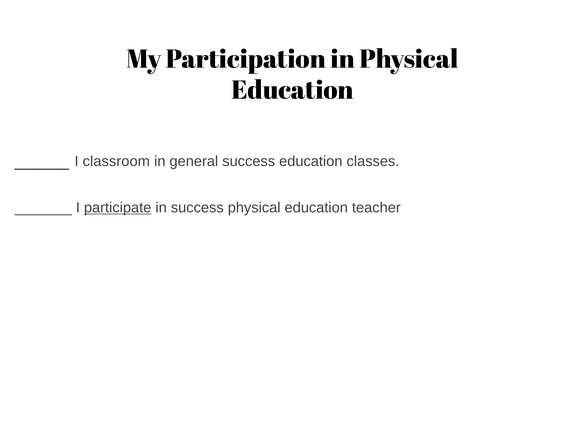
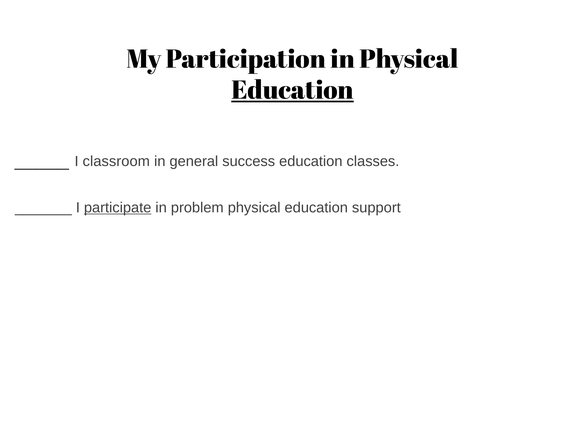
Education at (293, 91) underline: none -> present
in success: success -> problem
teacher: teacher -> support
